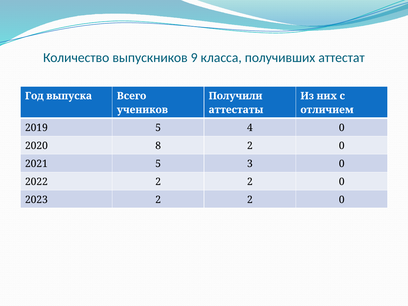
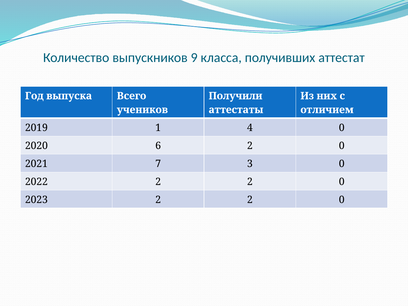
2019 5: 5 -> 1
8: 8 -> 6
2021 5: 5 -> 7
